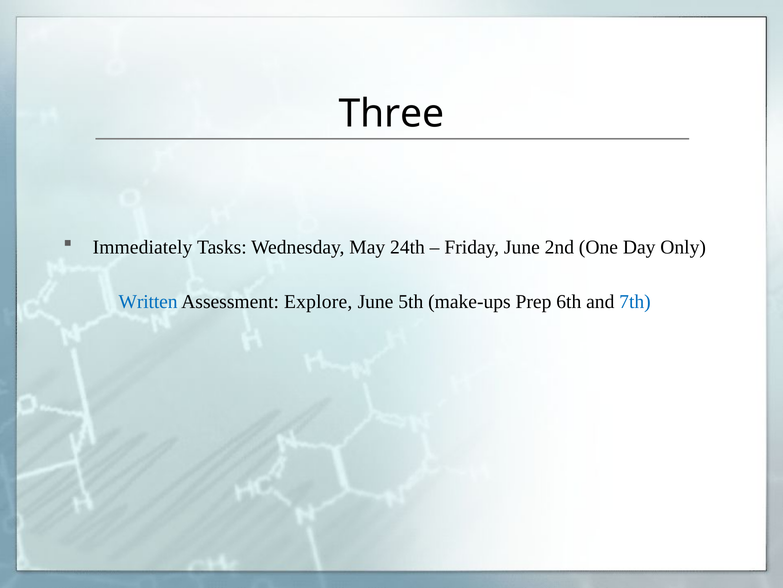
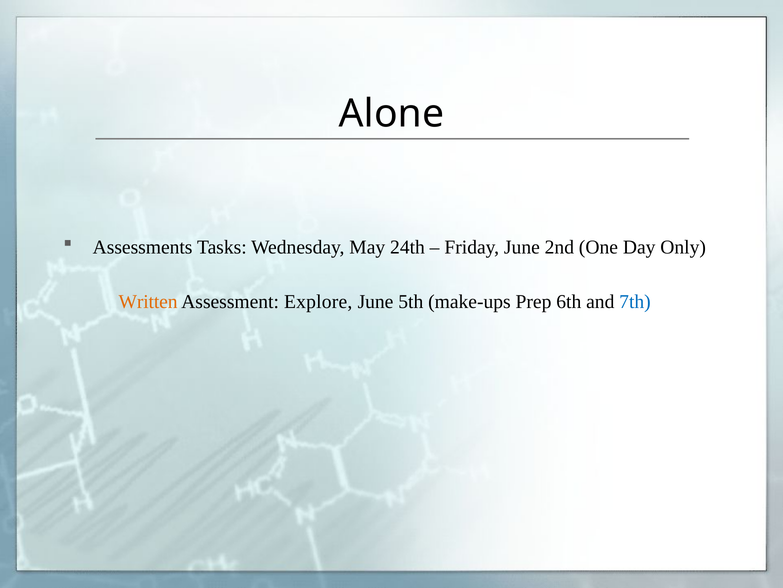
Three: Three -> Alone
Immediately: Immediately -> Assessments
Written colour: blue -> orange
